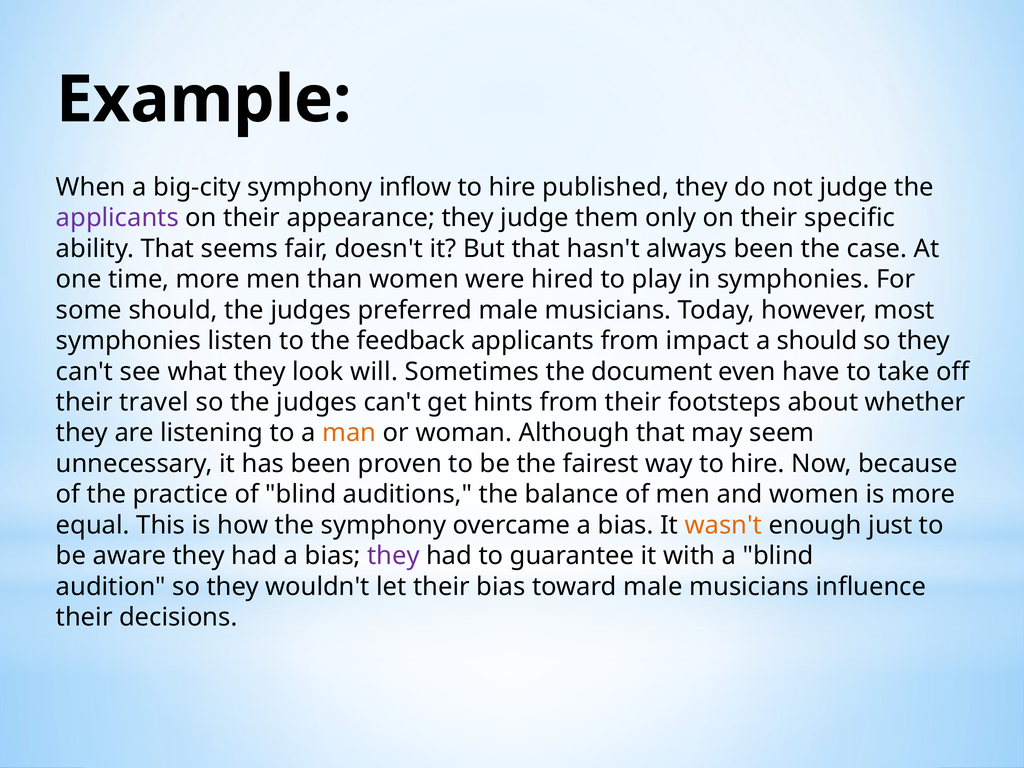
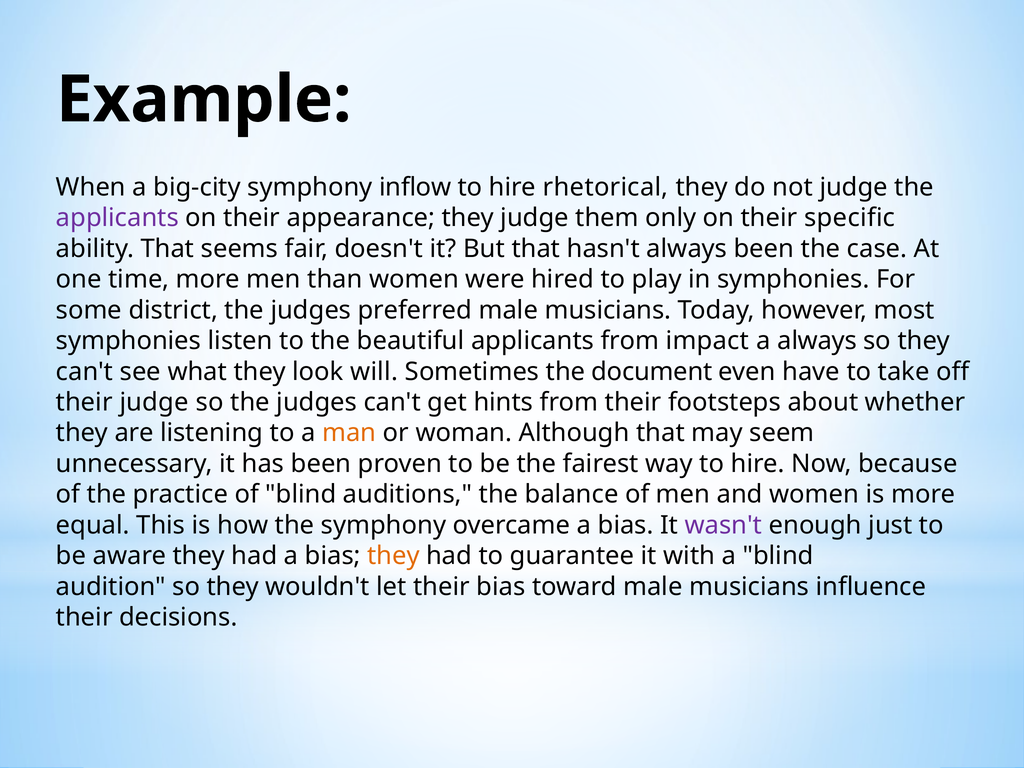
published: published -> rhetorical
some should: should -> district
feedback: feedback -> beautiful
a should: should -> always
their travel: travel -> judge
wasn't colour: orange -> purple
they at (393, 556) colour: purple -> orange
